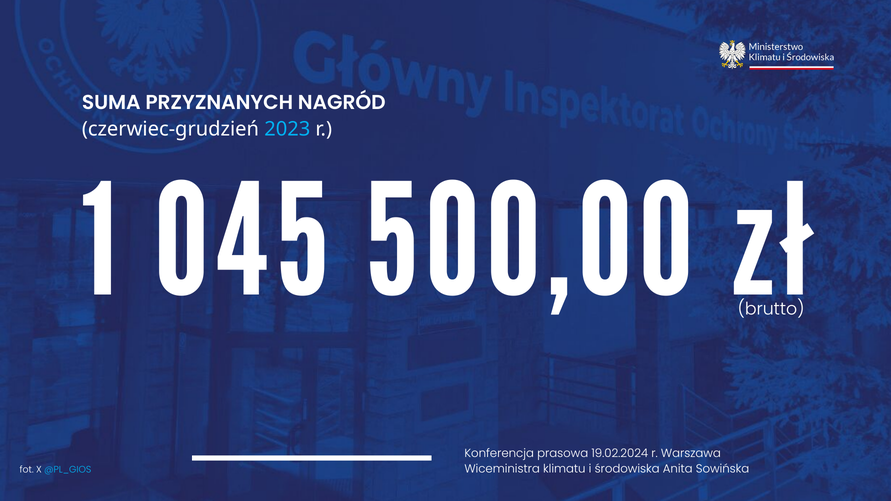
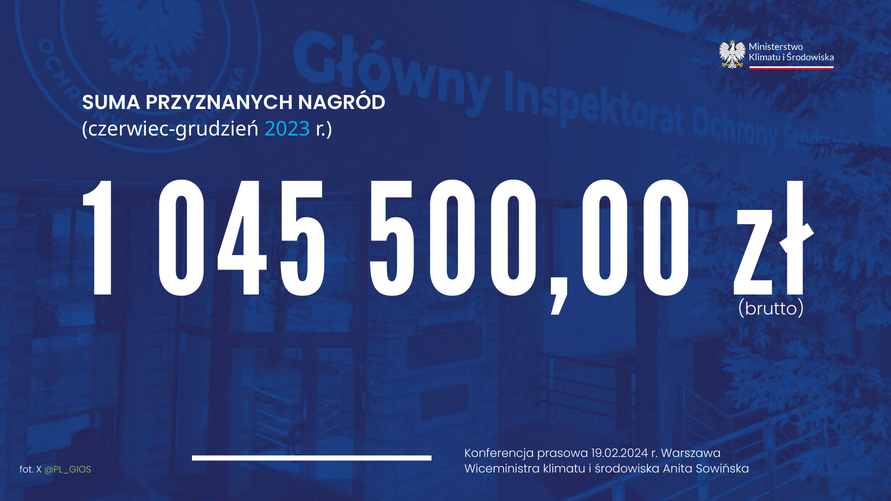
@PL_GIOS colour: light blue -> light green
